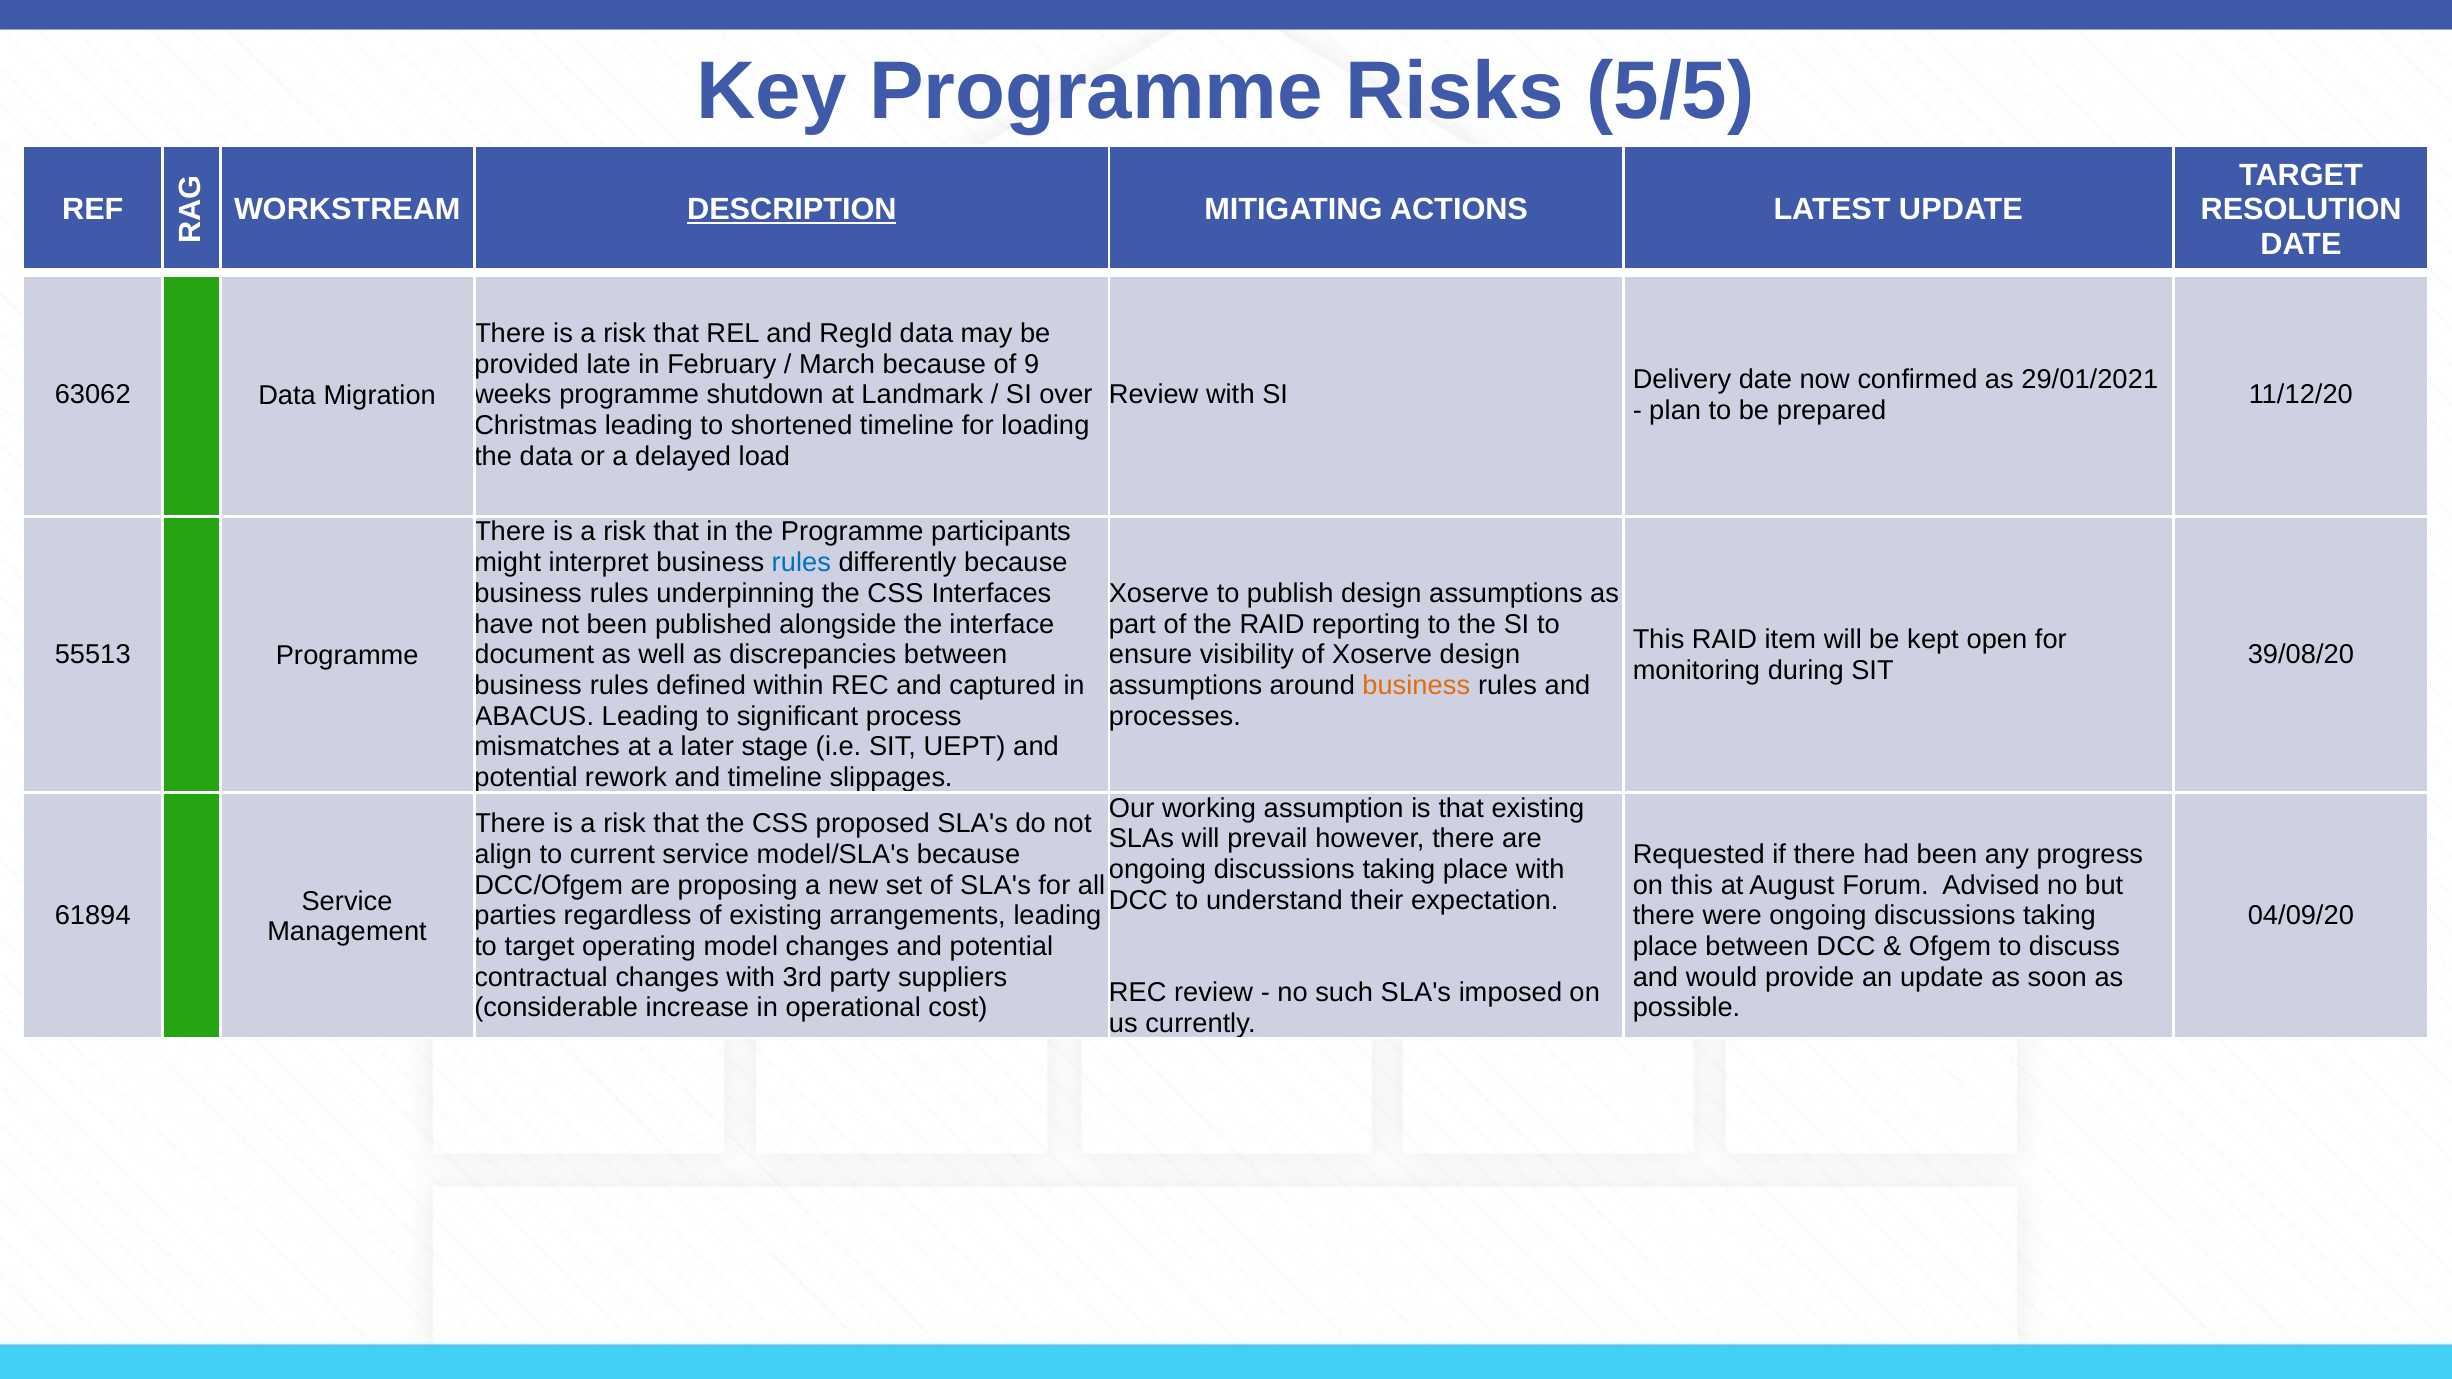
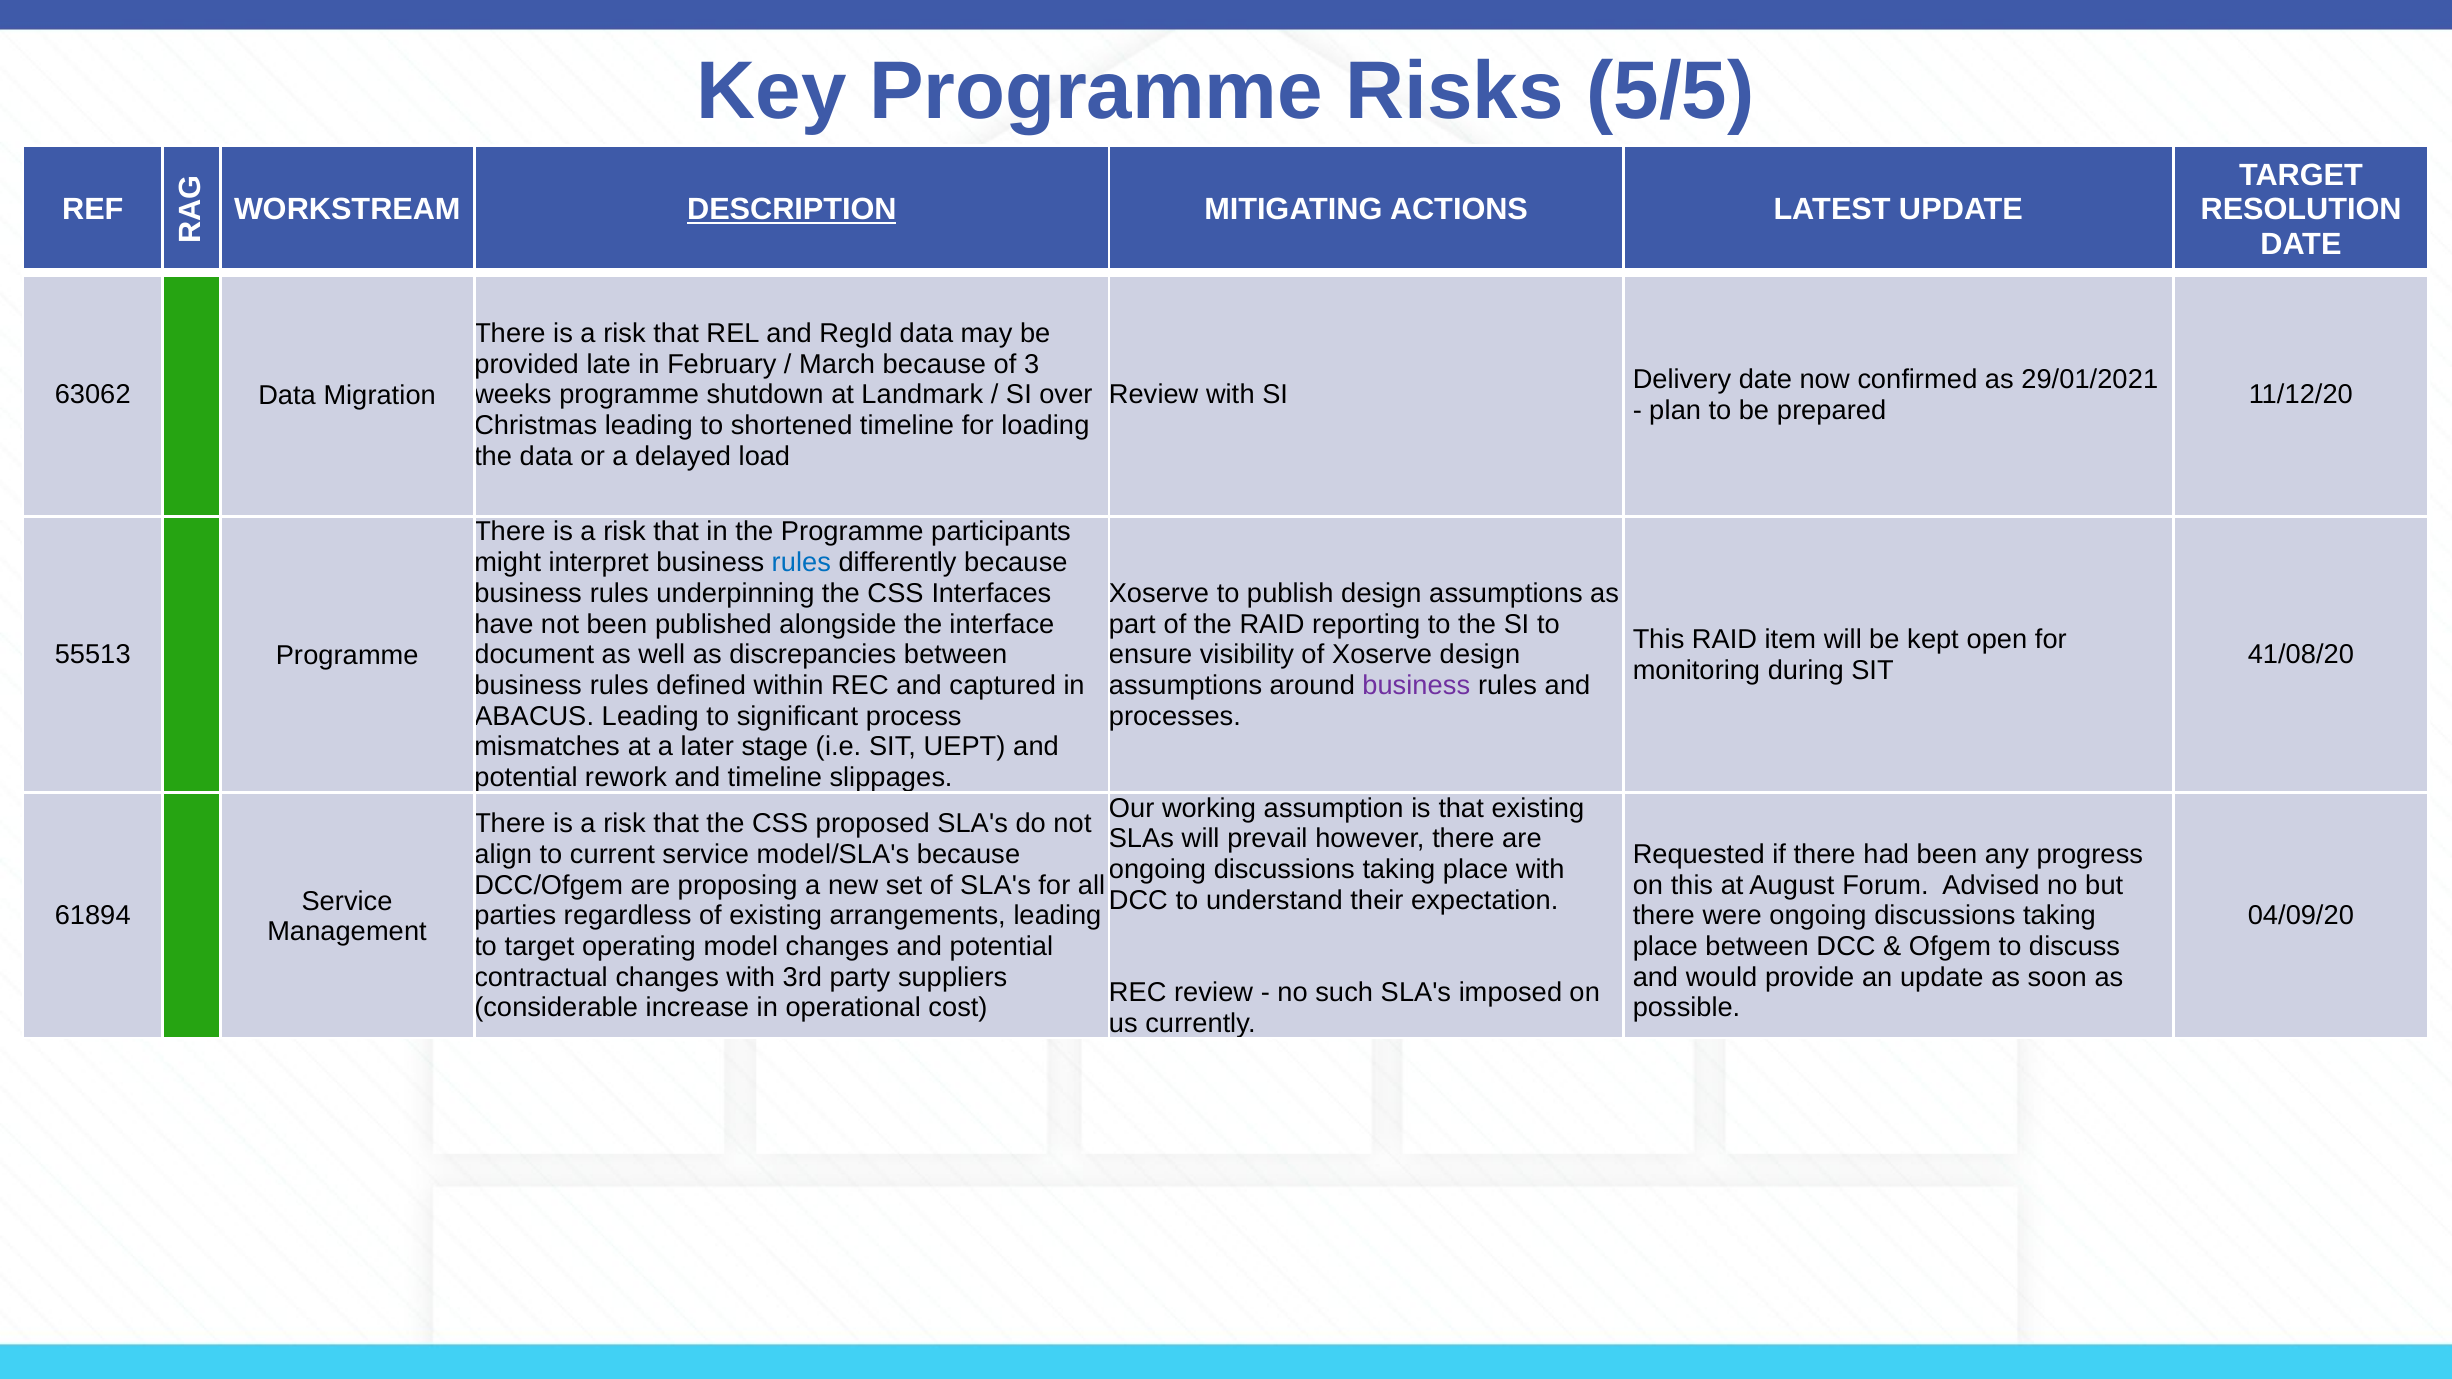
9: 9 -> 3
39/08/20: 39/08/20 -> 41/08/20
business at (1416, 686) colour: orange -> purple
